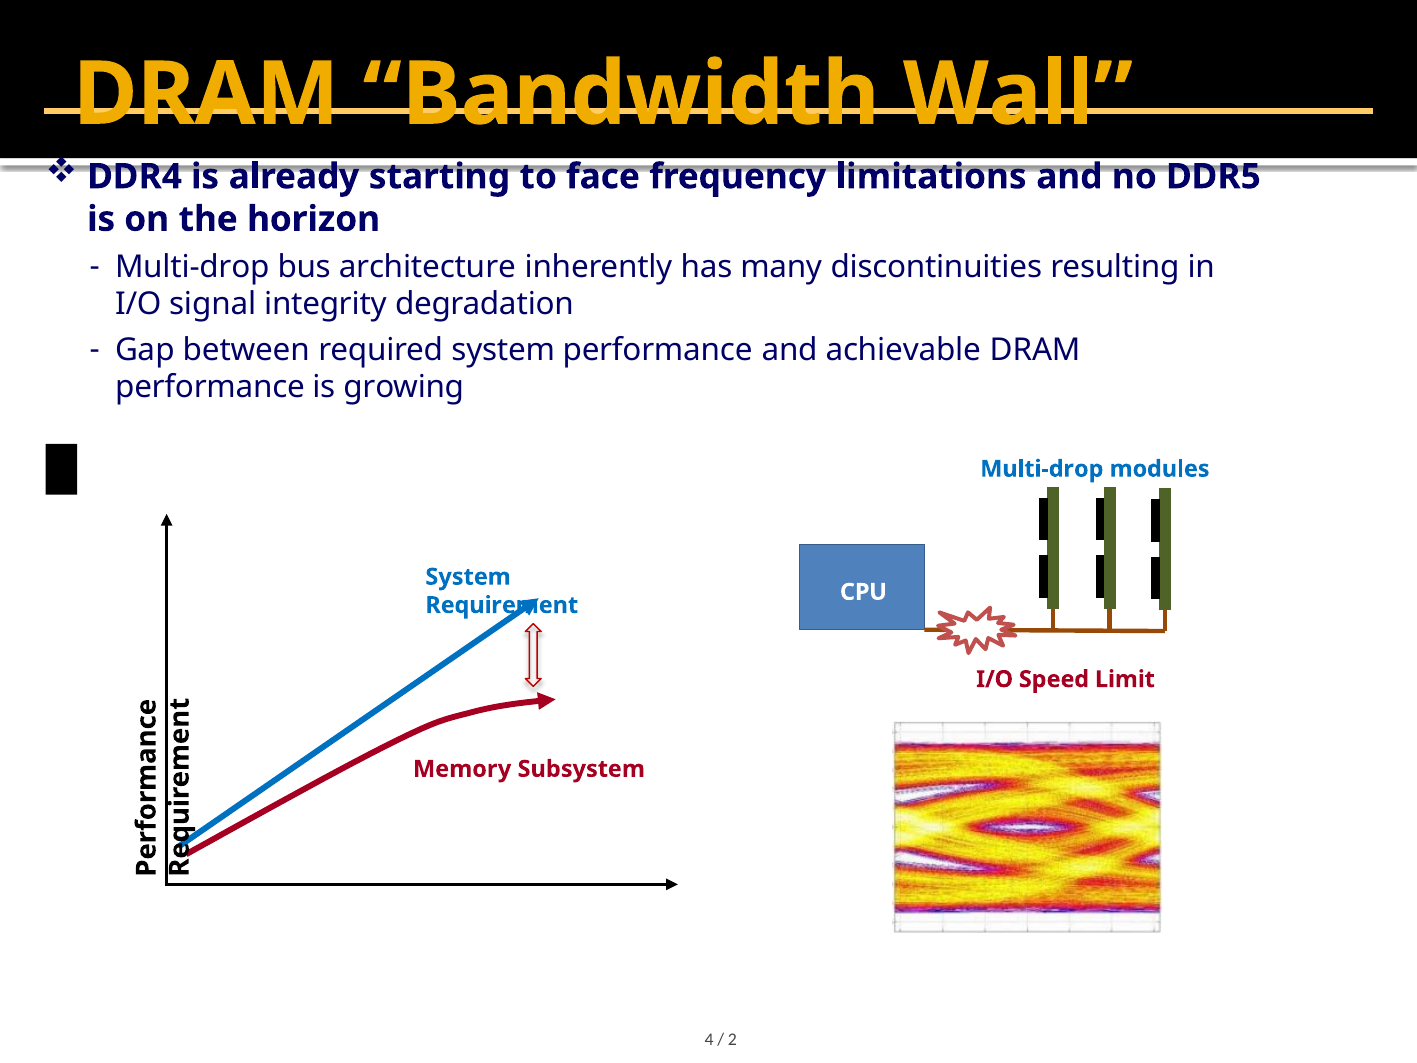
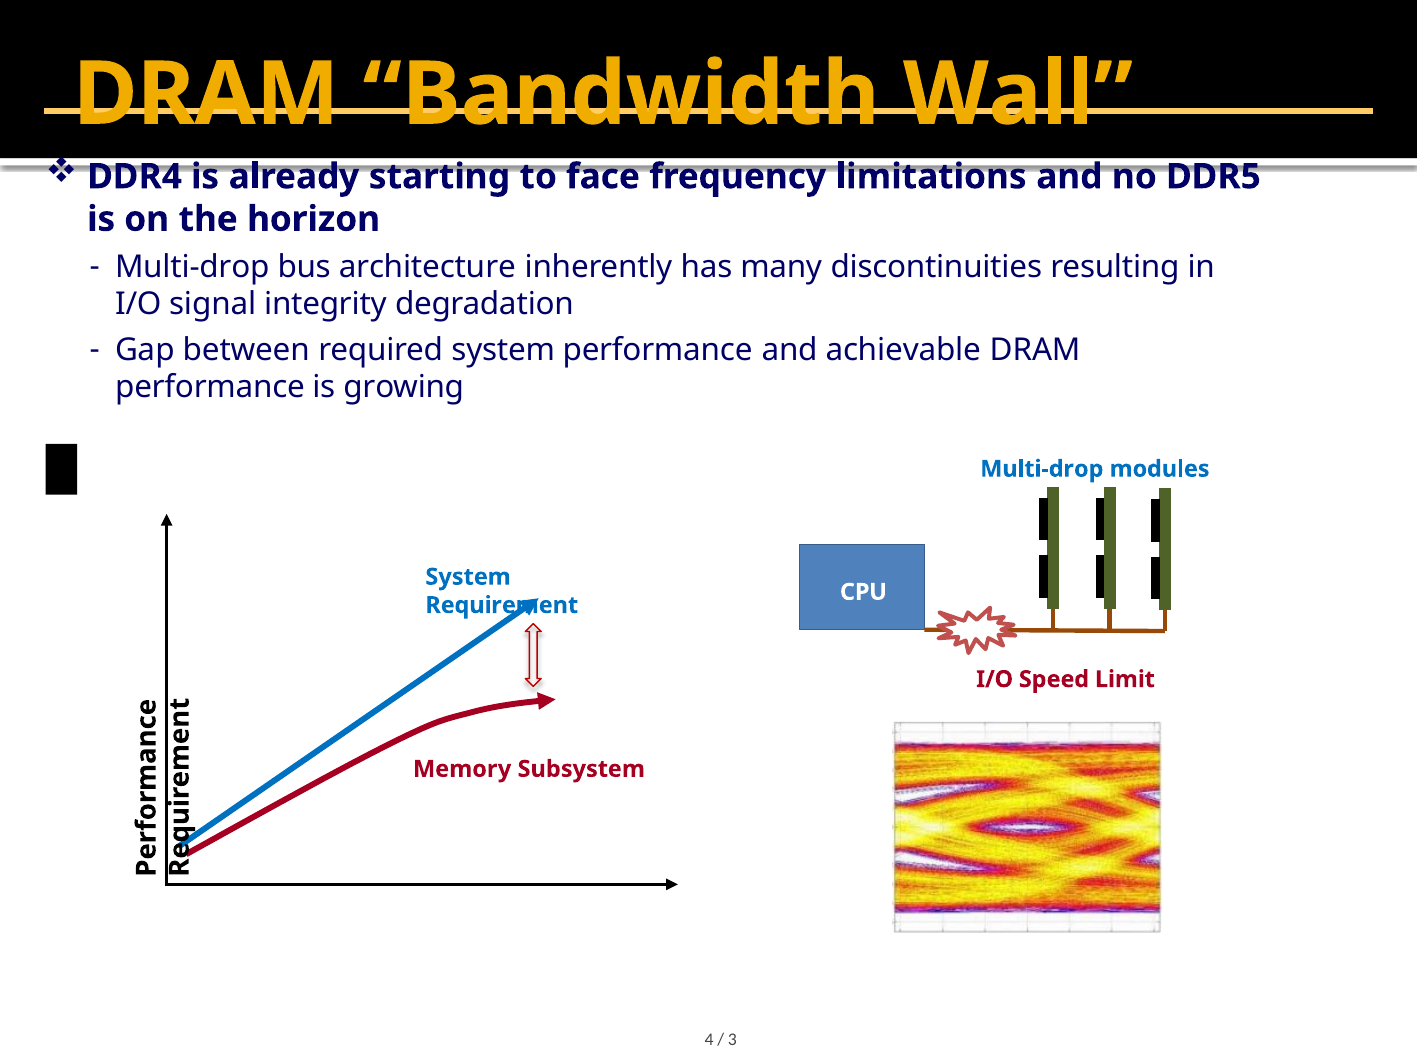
2: 2 -> 3
